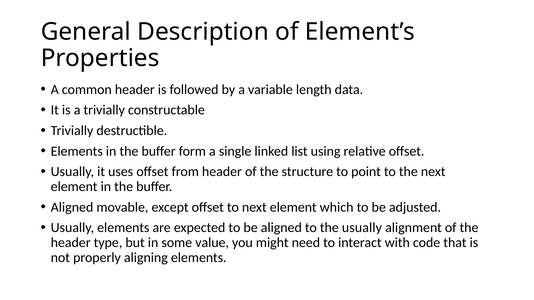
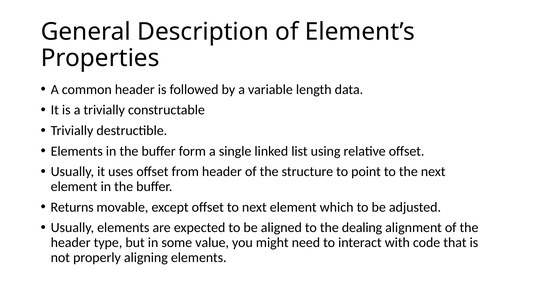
Aligned at (72, 207): Aligned -> Returns
the usually: usually -> dealing
